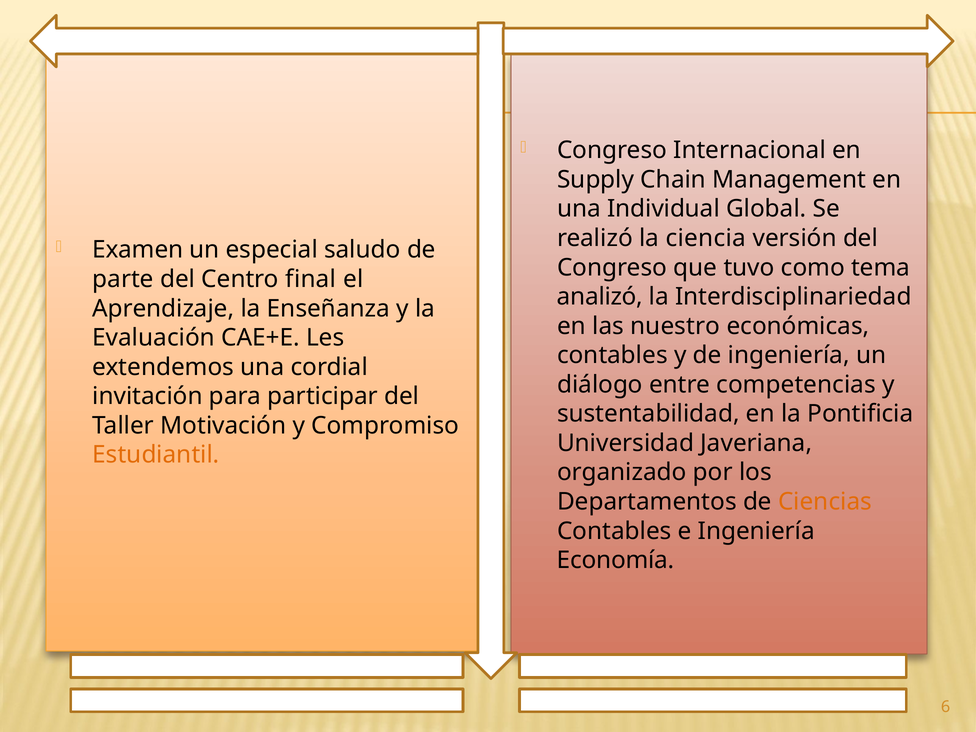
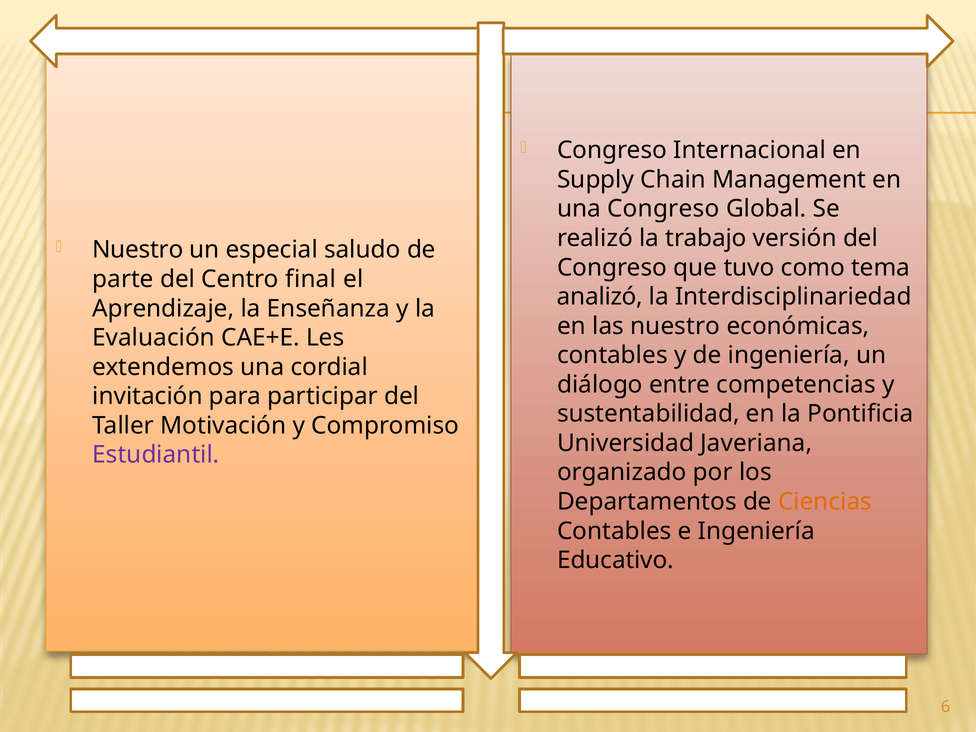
una Individual: Individual -> Congreso
ciencia: ciencia -> trabajo
Examen at (138, 250): Examen -> Nuestro
Estudiantil colour: orange -> purple
Economía: Economía -> Educativo
